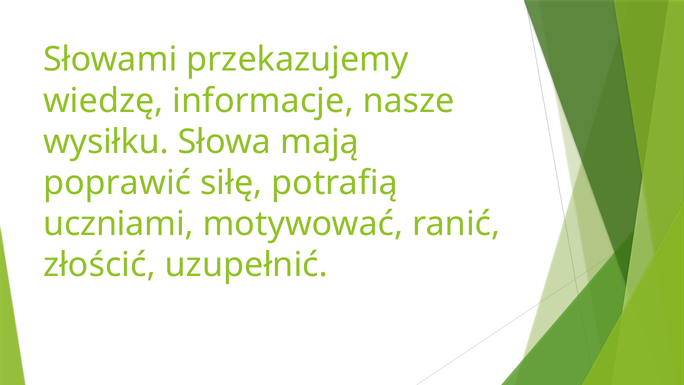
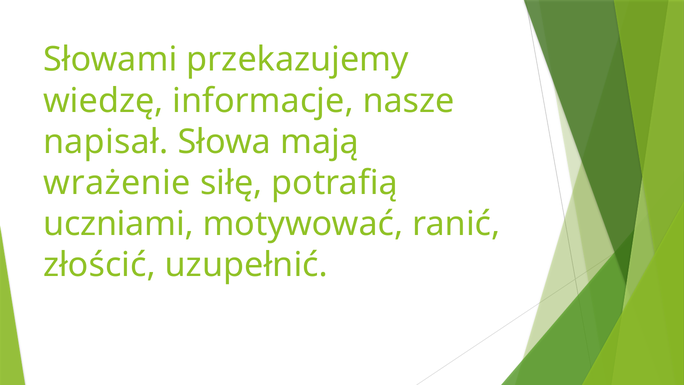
wysiłku: wysiłku -> napisał
poprawić: poprawić -> wrażenie
